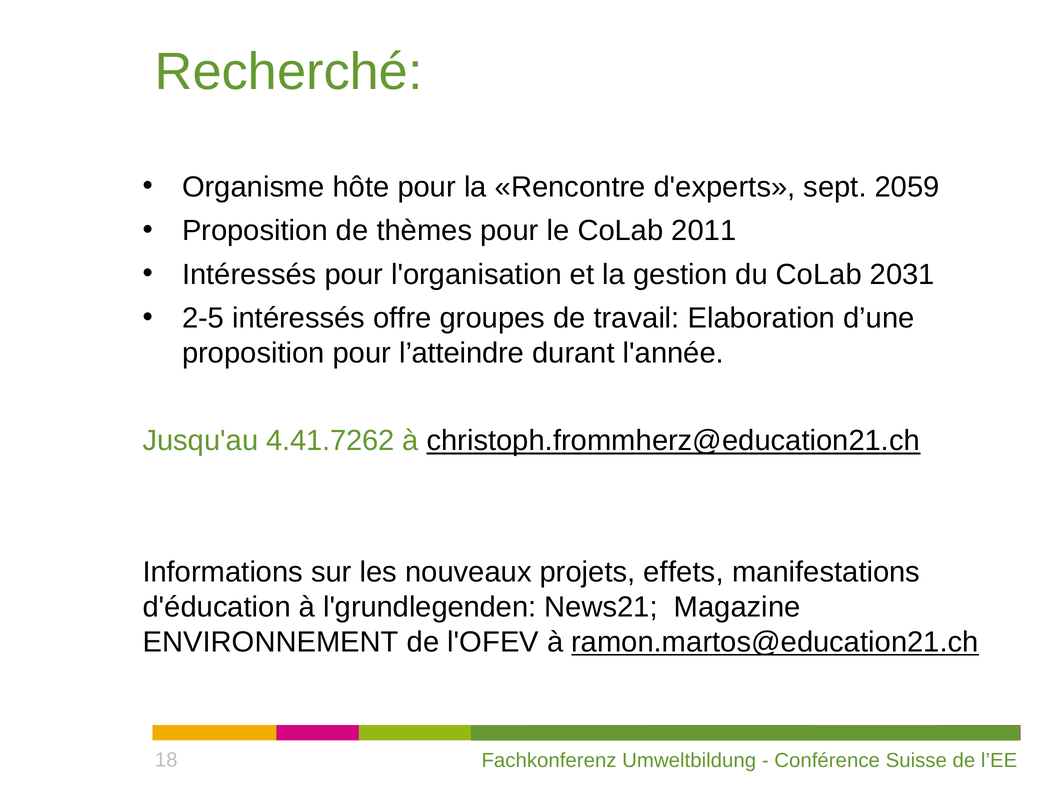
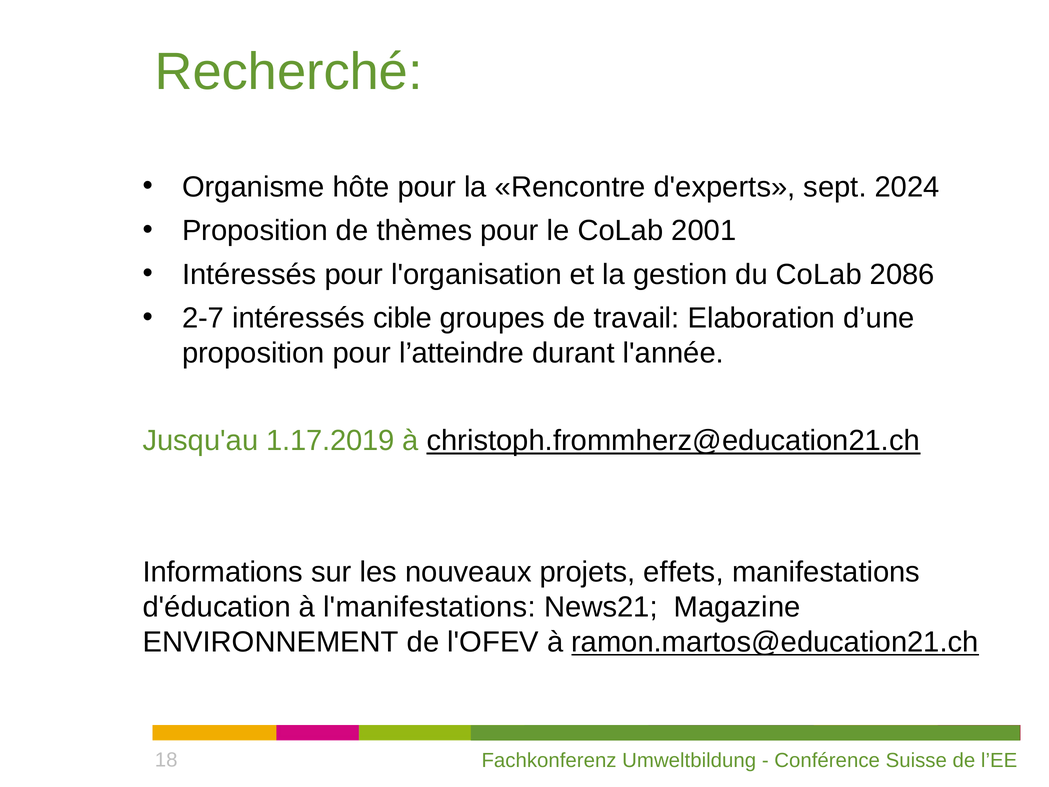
2059: 2059 -> 2024
2011: 2011 -> 2001
2031: 2031 -> 2086
2-5: 2-5 -> 2-7
offre: offre -> cible
4.41.7262: 4.41.7262 -> 1.17.2019
l'grundlegenden: l'grundlegenden -> l'manifestations
